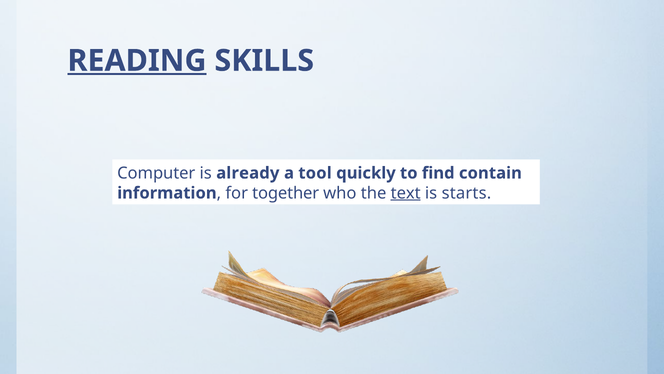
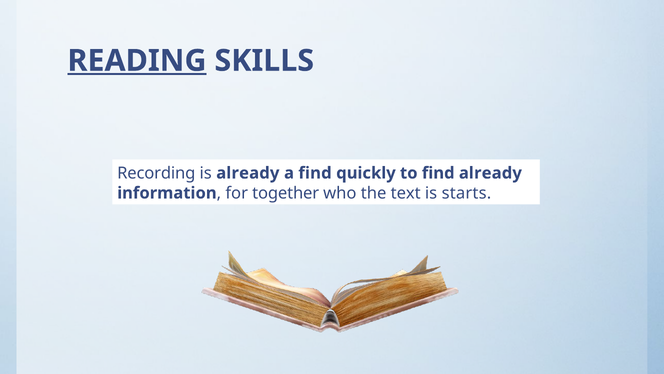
Computer: Computer -> Recording
a tool: tool -> find
find contain: contain -> already
text underline: present -> none
